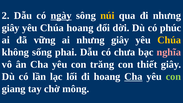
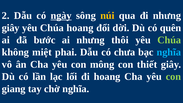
phúc: phúc -> quên
vững: vững -> bước
ai nhưng giây: giây -> thôi
Chúa at (169, 40) colour: yellow -> light green
sống: sống -> miệt
nghĩa at (169, 52) colour: pink -> light blue
trăng: trăng -> mông
Cha at (133, 77) underline: present -> none
chờ mông: mông -> nghĩa
